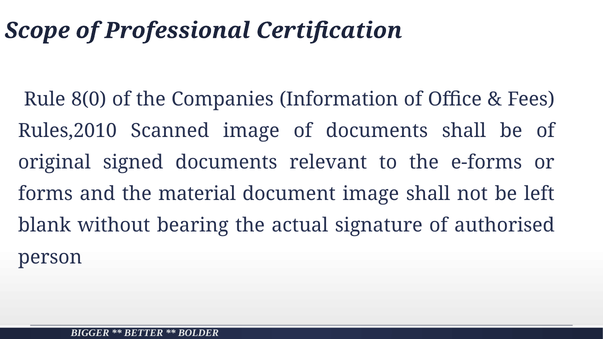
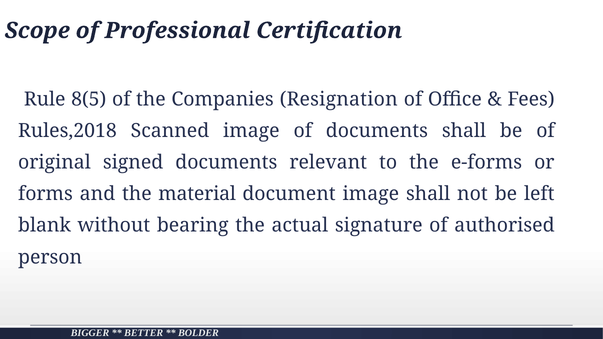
8(0: 8(0 -> 8(5
Information: Information -> Resignation
Rules,2010: Rules,2010 -> Rules,2018
